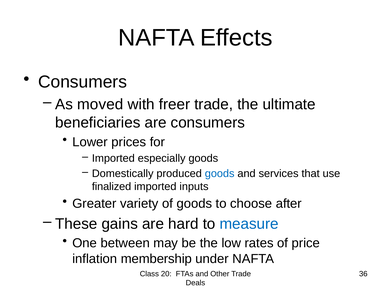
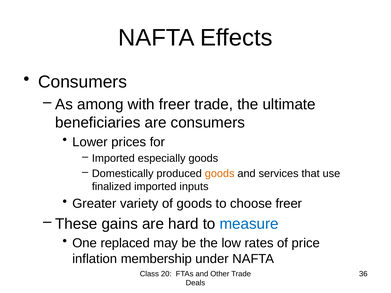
moved: moved -> among
goods at (220, 174) colour: blue -> orange
choose after: after -> freer
between: between -> replaced
